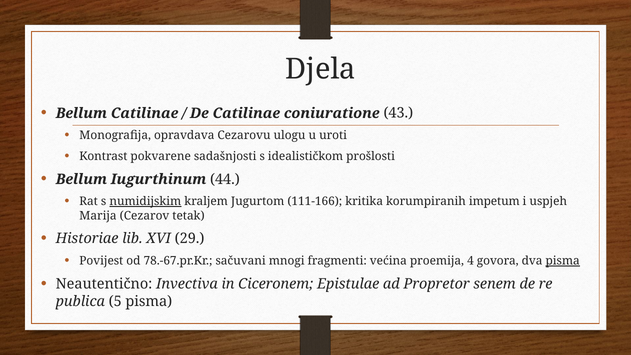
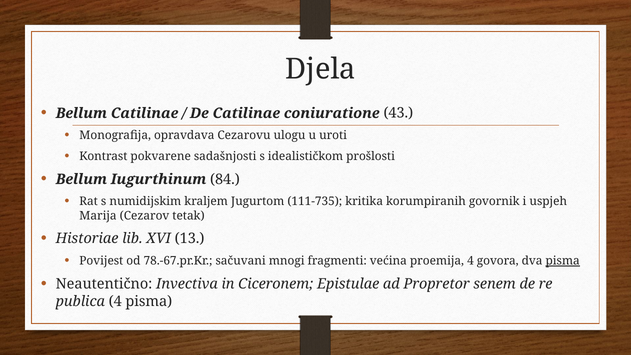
44: 44 -> 84
numidijskim underline: present -> none
111-166: 111-166 -> 111-735
impetum: impetum -> govornik
29: 29 -> 13
publica 5: 5 -> 4
